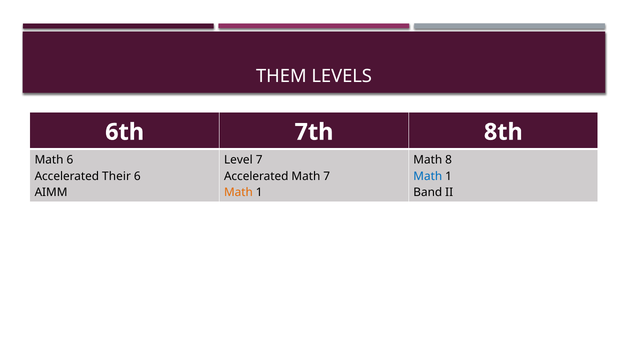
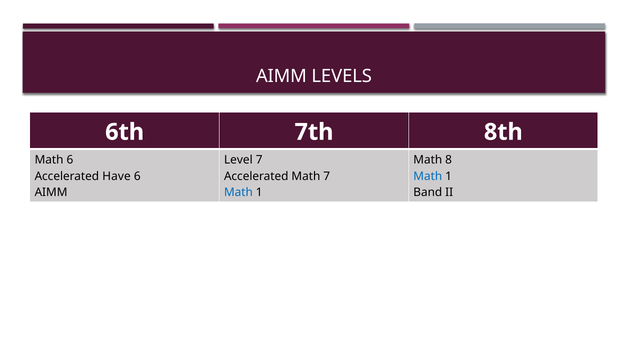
THEM at (281, 76): THEM -> AIMM
Their: Their -> Have
Math at (238, 192) colour: orange -> blue
